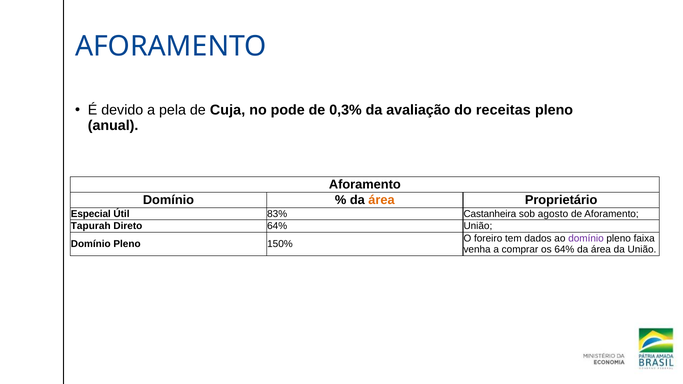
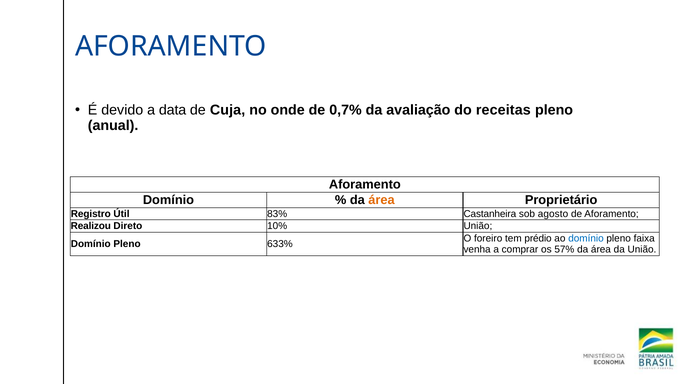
pela: pela -> data
pode: pode -> onde
0,3%: 0,3% -> 0,7%
Especial: Especial -> Registro
Tapurah: Tapurah -> Realizou
Direto 64%: 64% -> 10%
dados: dados -> prédio
domínio at (586, 239) colour: purple -> blue
150%: 150% -> 633%
os 64%: 64% -> 57%
